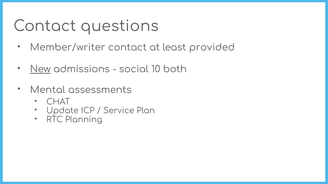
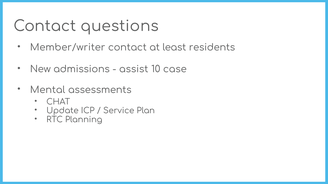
provided: provided -> residents
New underline: present -> none
social: social -> assist
both: both -> case
